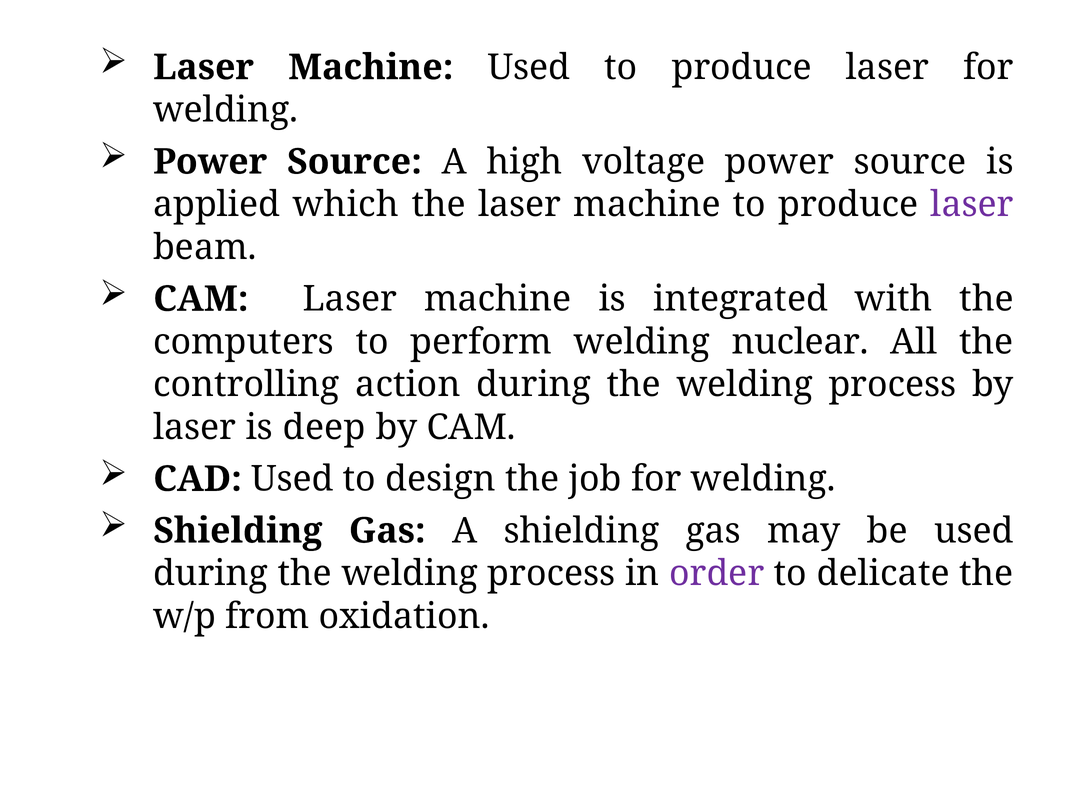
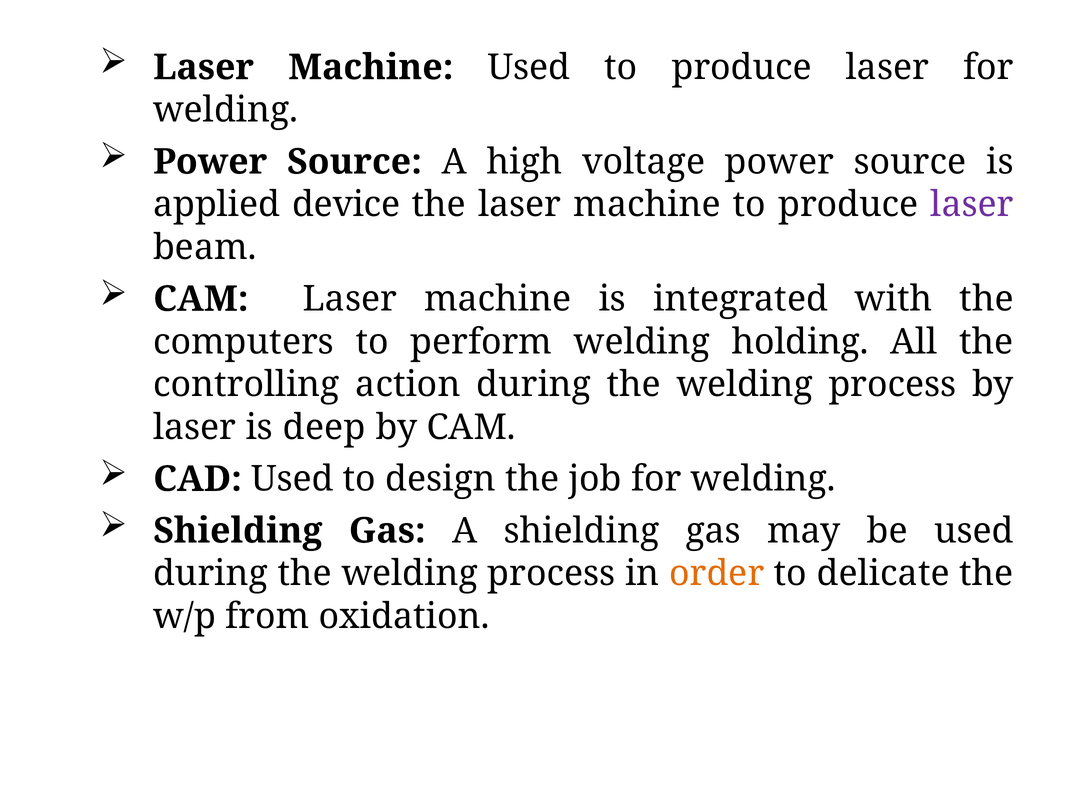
which: which -> device
nuclear: nuclear -> holding
order colour: purple -> orange
